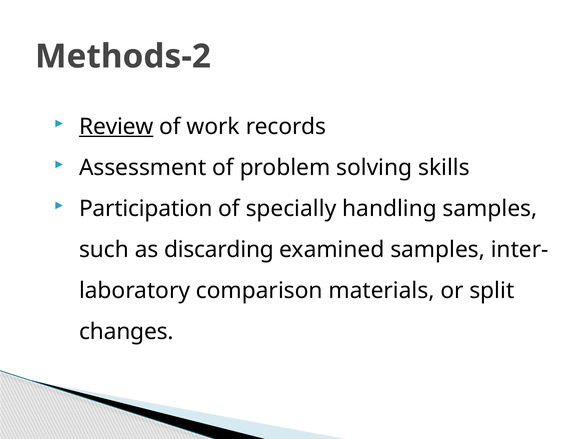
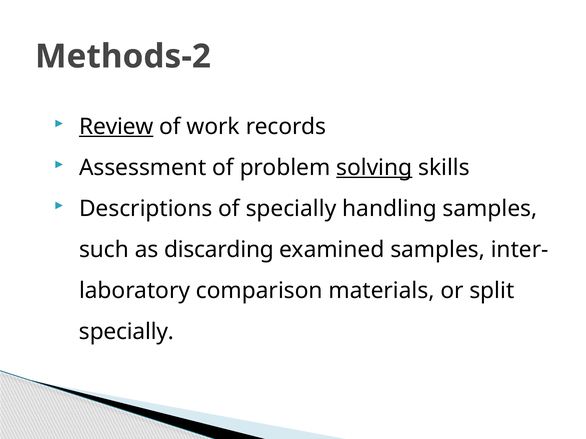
solving underline: none -> present
Participation: Participation -> Descriptions
changes at (126, 332): changes -> specially
